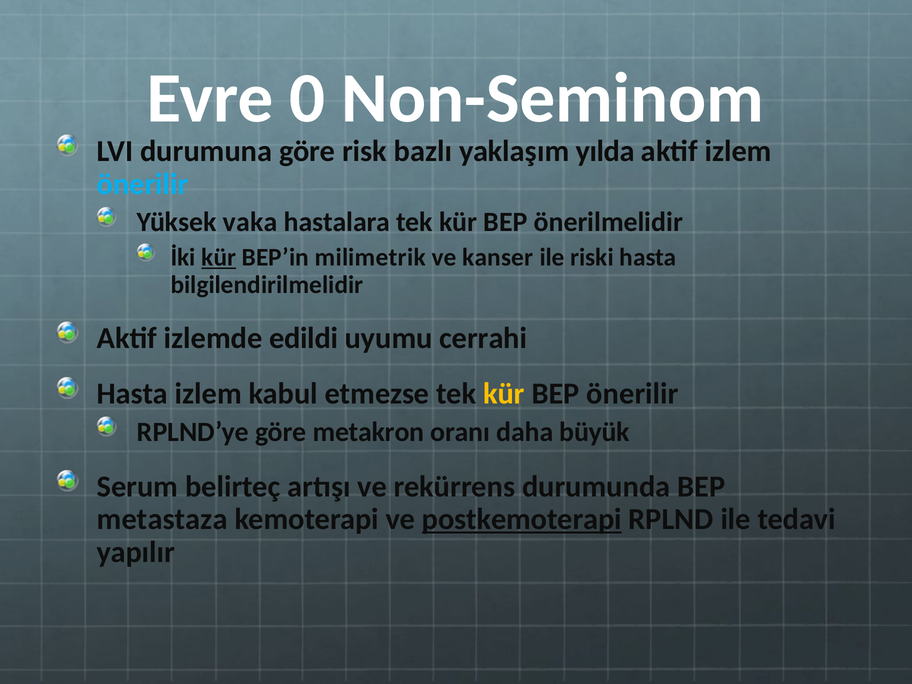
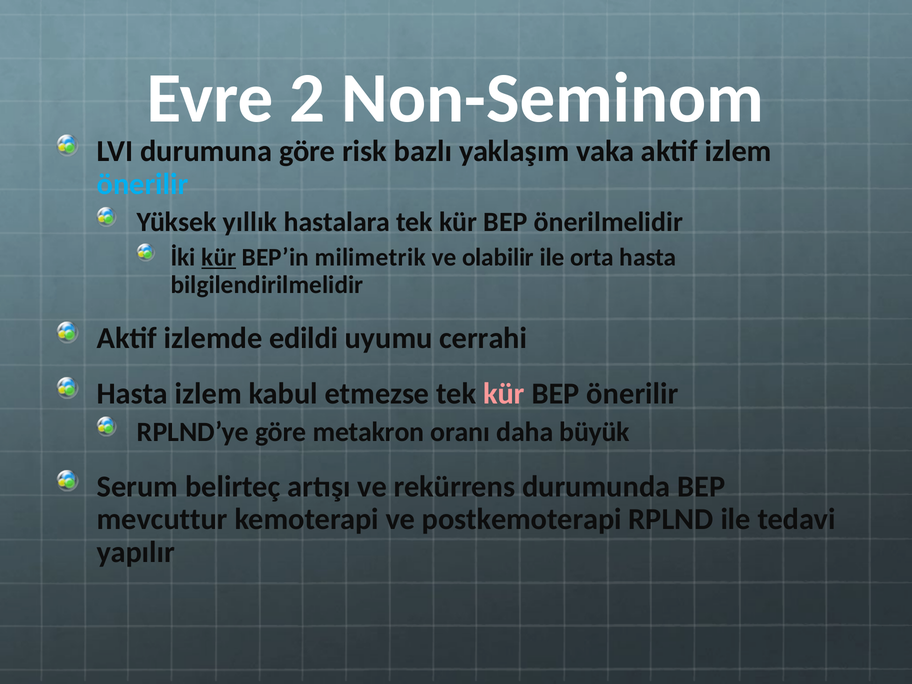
0: 0 -> 2
yılda: yılda -> vaka
vaka: vaka -> yıllık
kanser: kanser -> olabilir
riski: riski -> orta
kür at (504, 394) colour: yellow -> pink
metastaza: metastaza -> mevcuttur
postkemoterapi underline: present -> none
